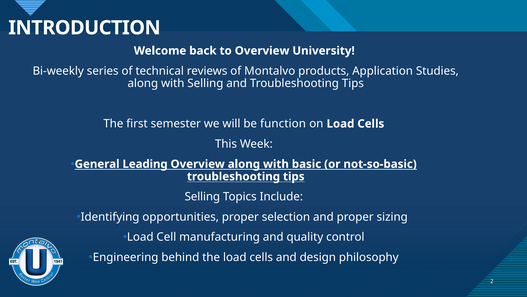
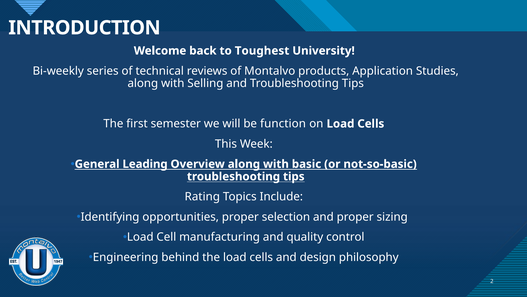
to Overview: Overview -> Toughest
Selling at (202, 196): Selling -> Rating
